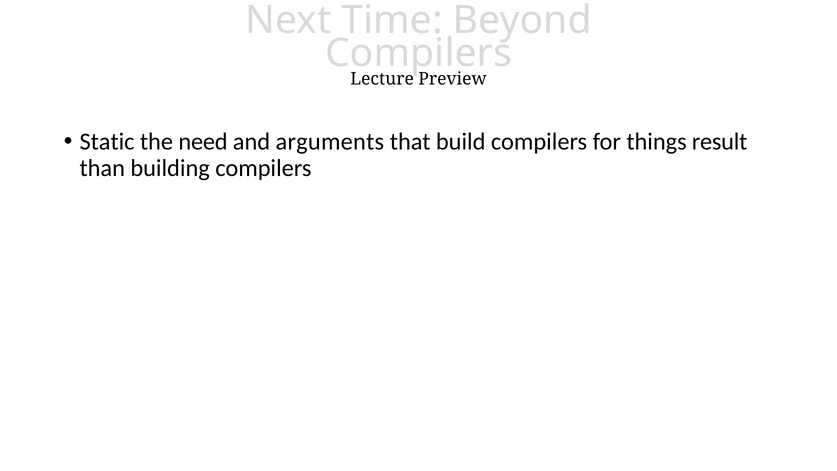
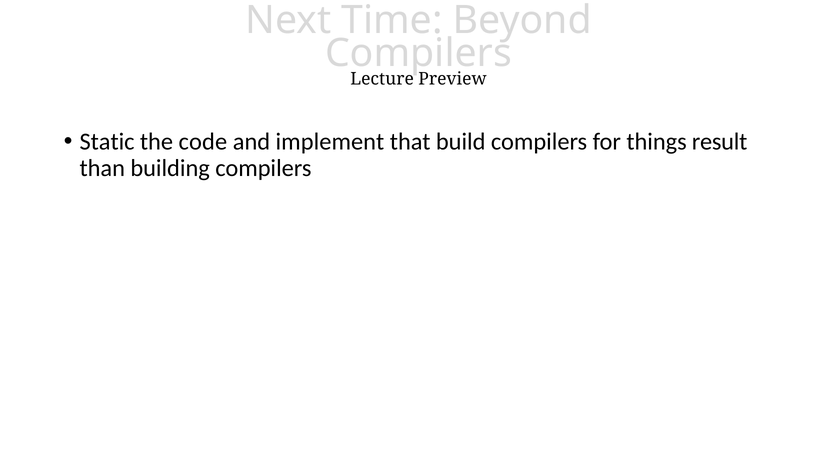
need: need -> code
arguments: arguments -> implement
